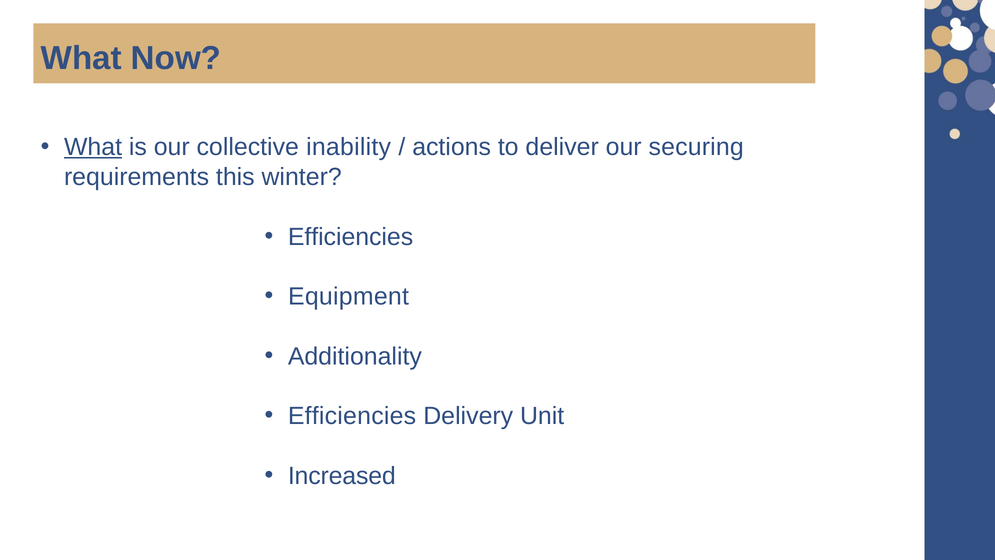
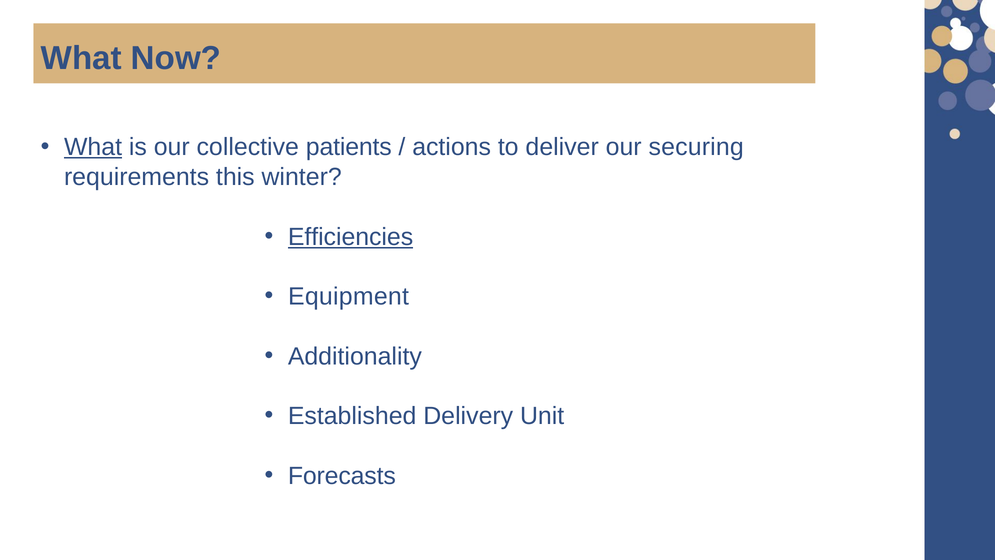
inability: inability -> patients
Efficiencies at (351, 237) underline: none -> present
Efficiencies at (352, 416): Efficiencies -> Established
Increased: Increased -> Forecasts
